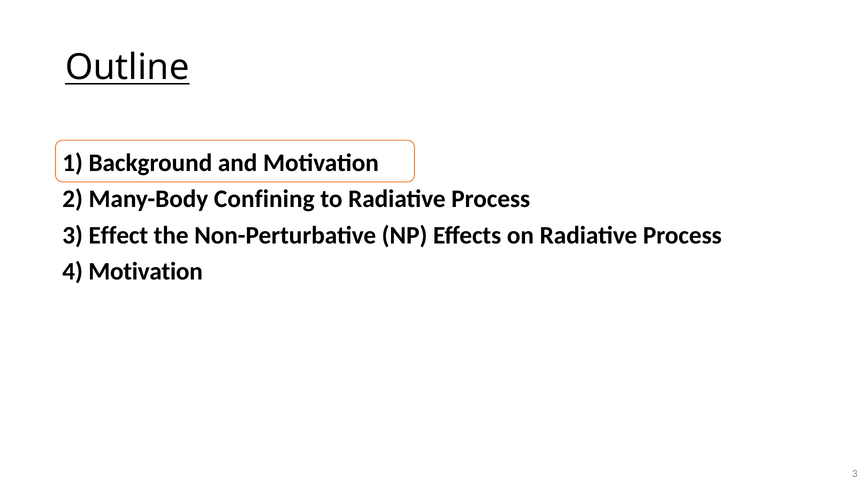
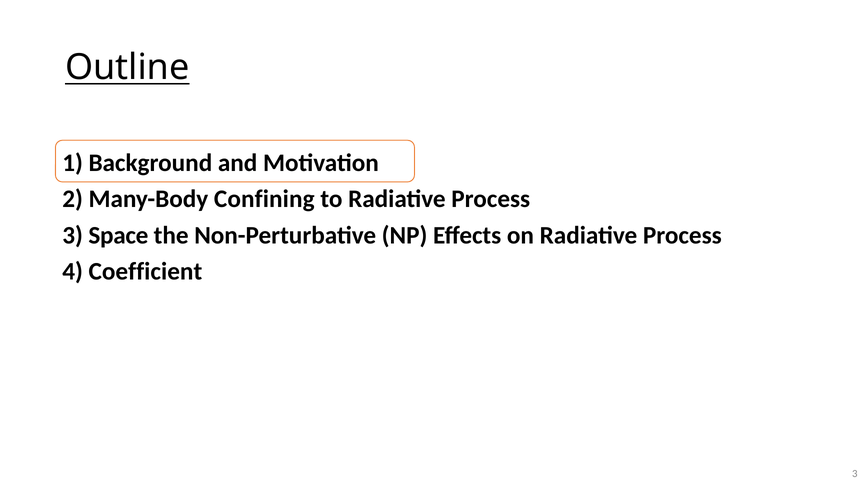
Effect: Effect -> Space
4 Motivation: Motivation -> Coefficient
